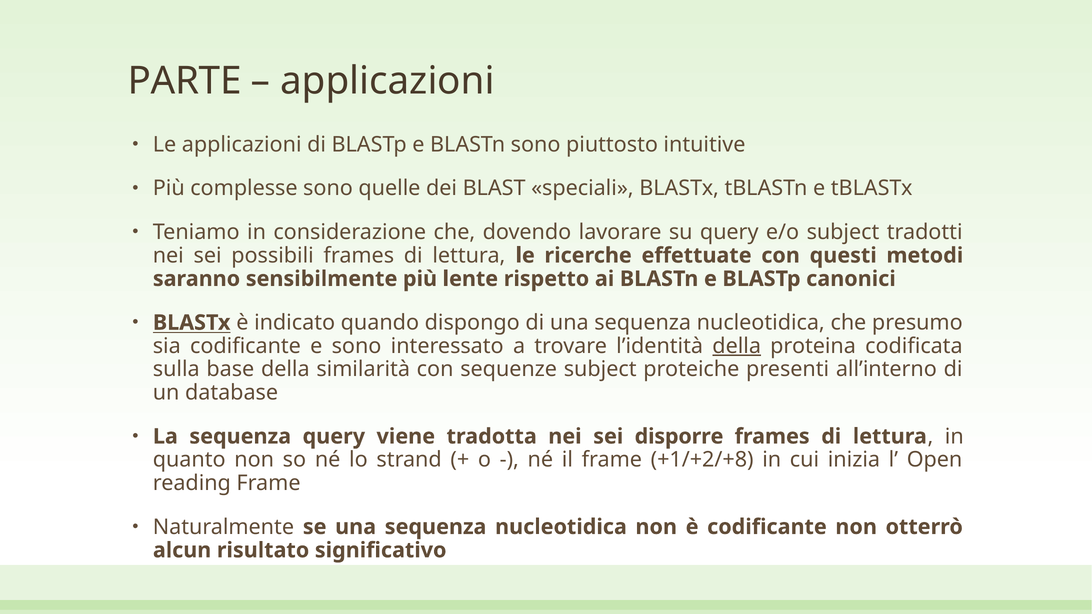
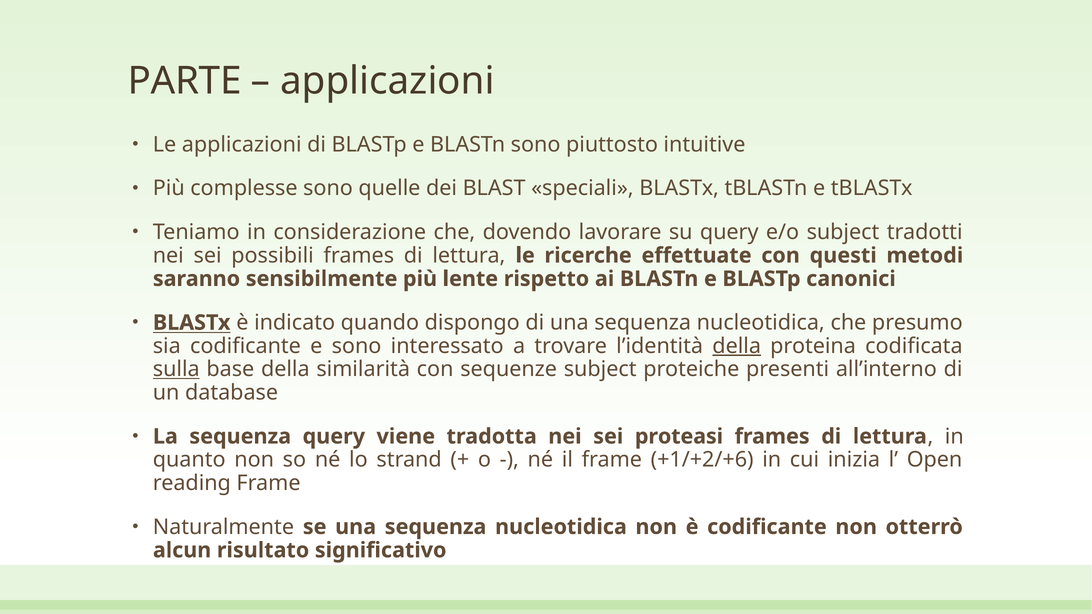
sulla underline: none -> present
disporre: disporre -> proteasi
+1/+2/+8: +1/+2/+8 -> +1/+2/+6
